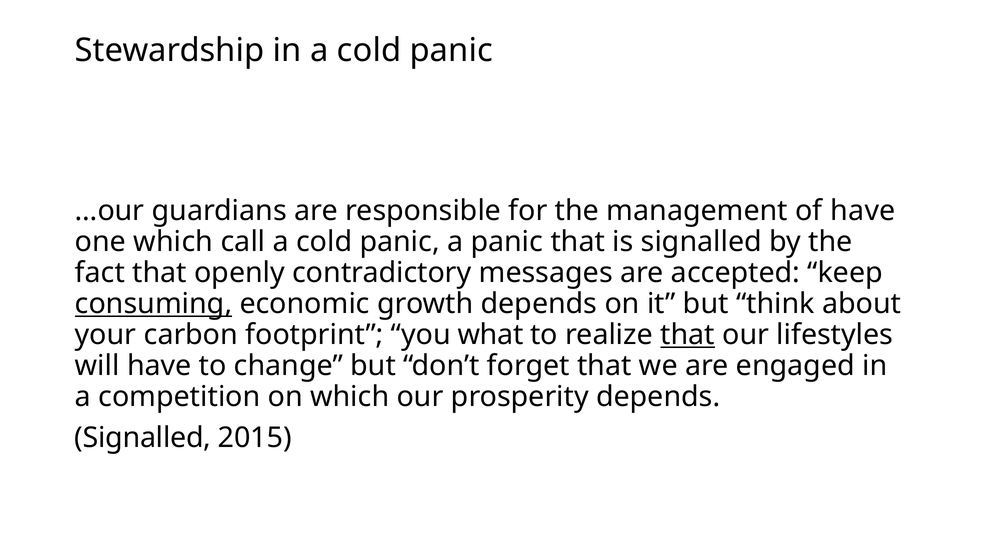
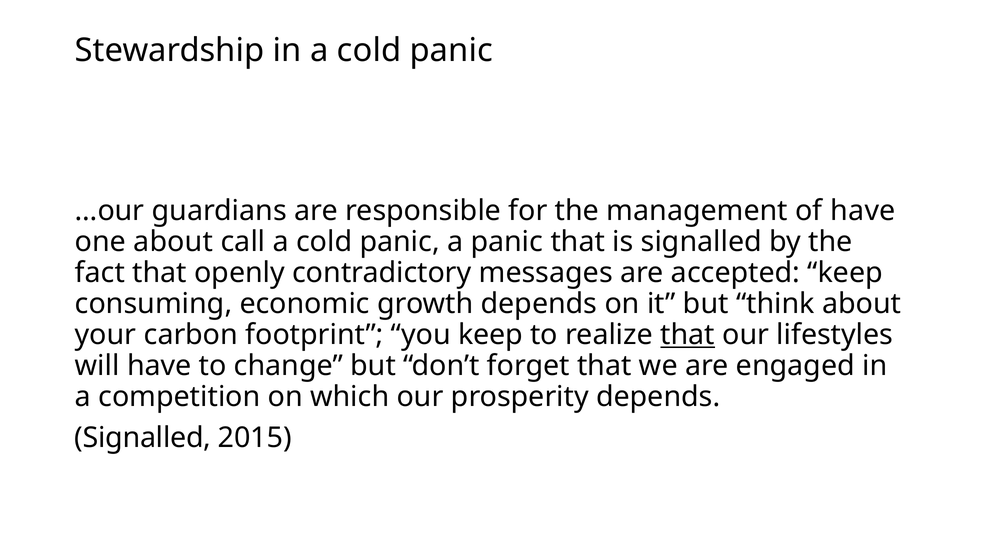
one which: which -> about
consuming underline: present -> none
you what: what -> keep
